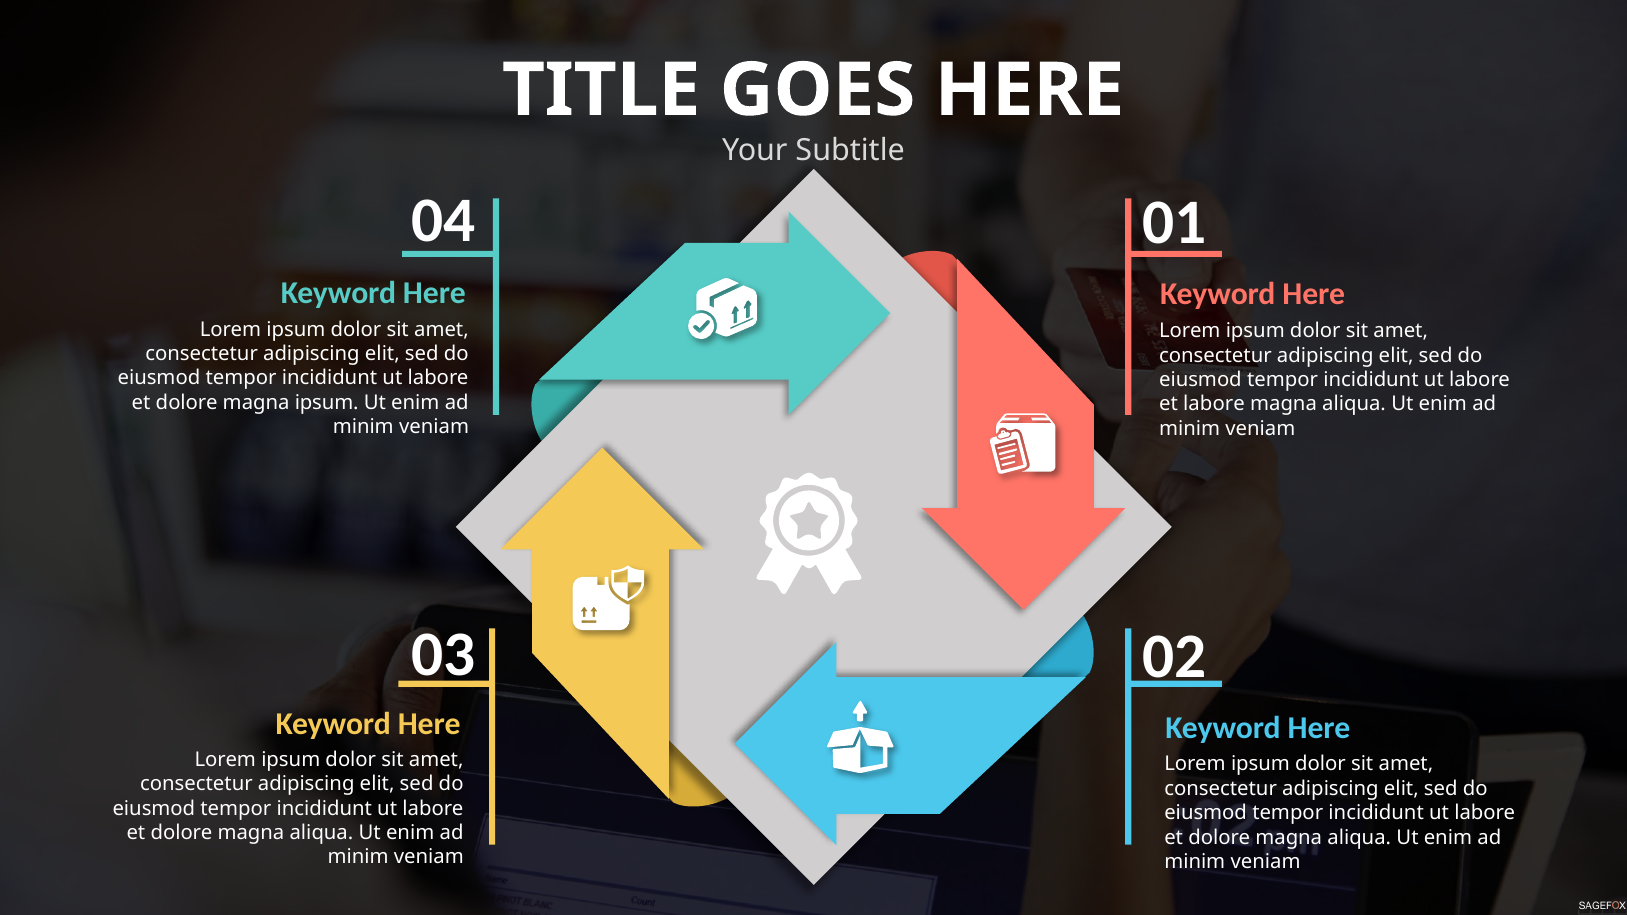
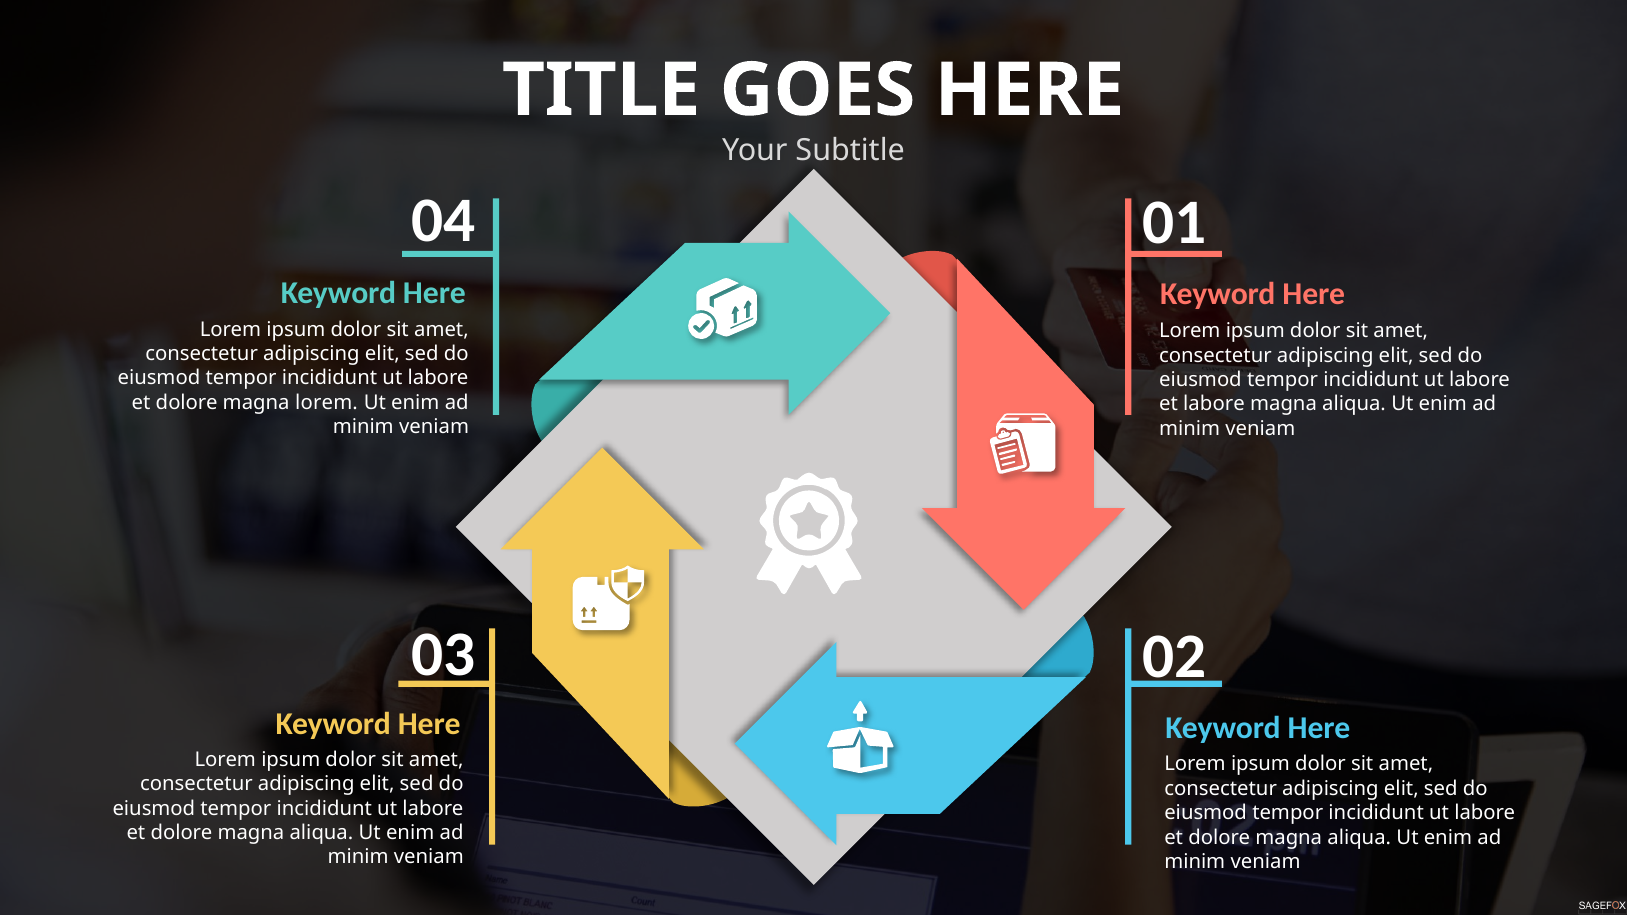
magna ipsum: ipsum -> lorem
